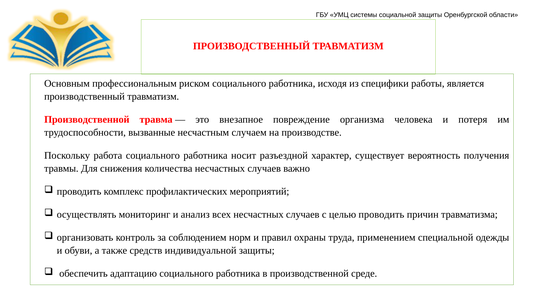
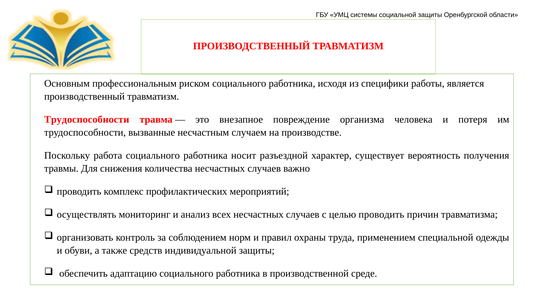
Производственной at (87, 119): Производственной -> Трудоспособности
